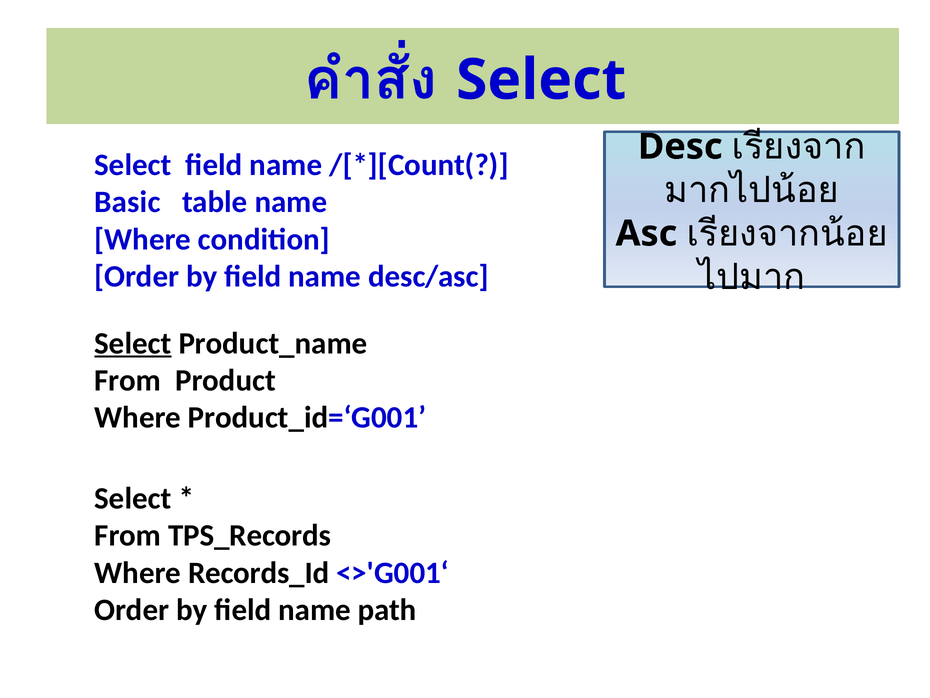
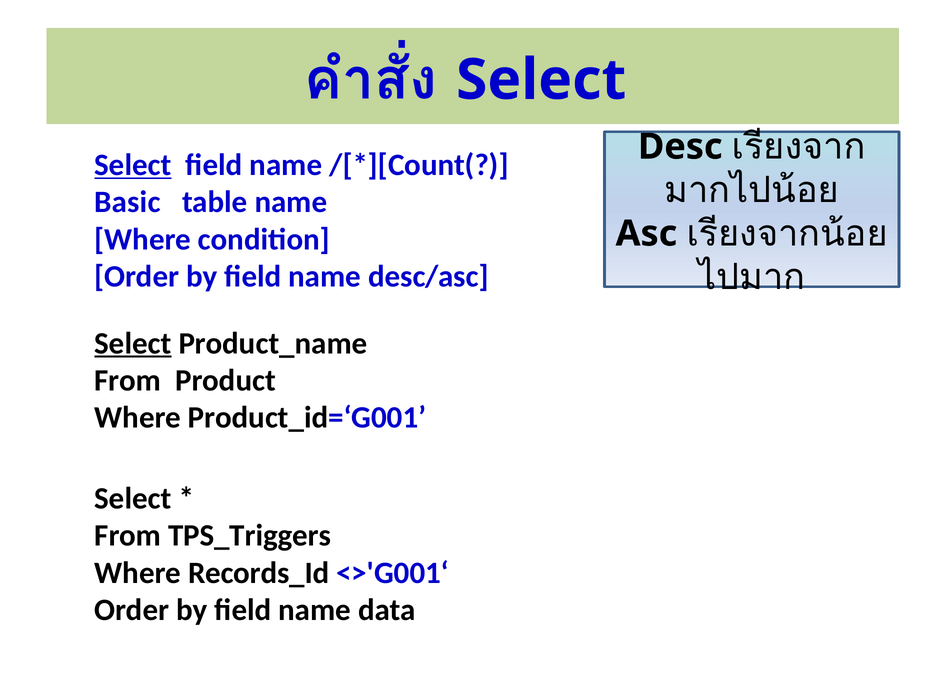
Select at (133, 165) underline: none -> present
TPS_Records: TPS_Records -> TPS_Triggers
path: path -> data
